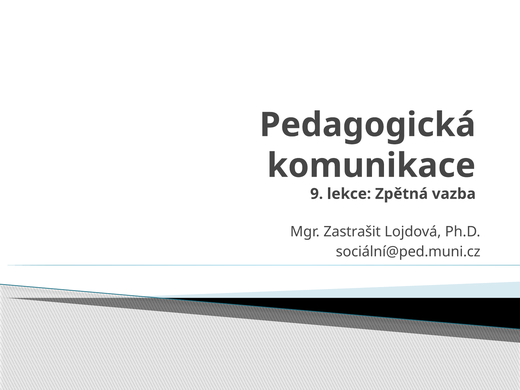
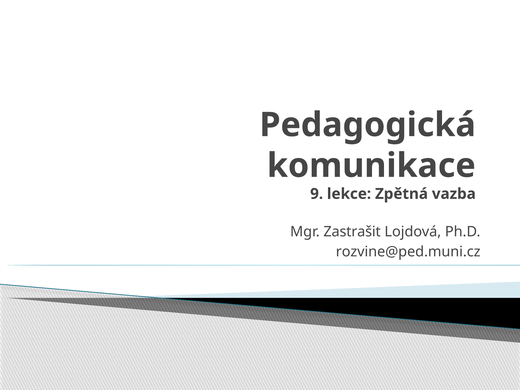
sociální@ped.muni.cz: sociální@ped.muni.cz -> rozvine@ped.muni.cz
